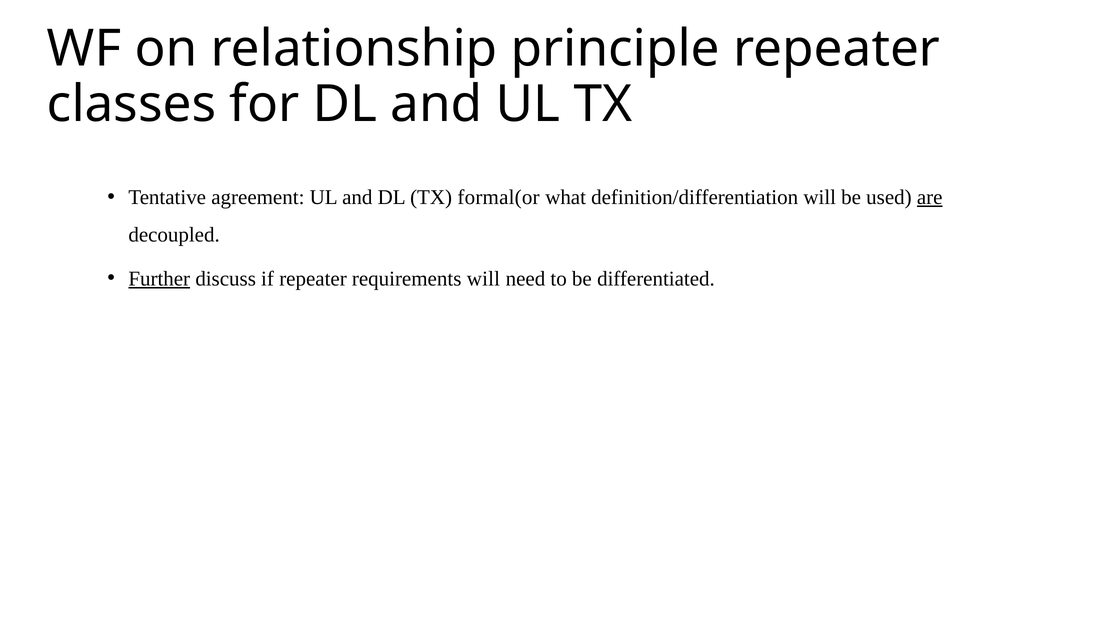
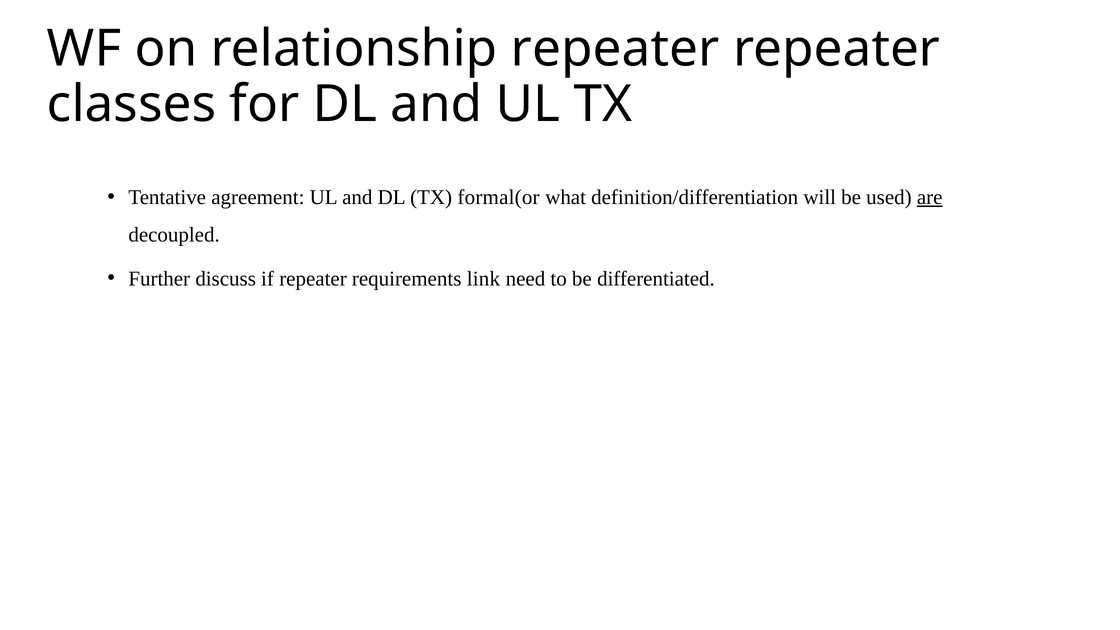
relationship principle: principle -> repeater
Further underline: present -> none
requirements will: will -> link
